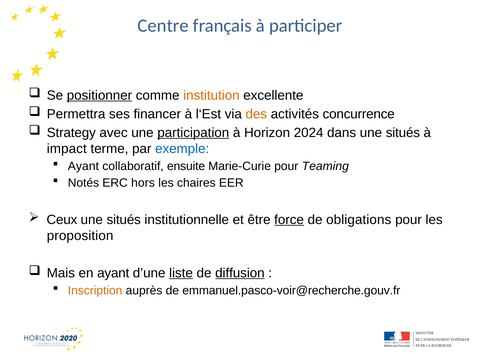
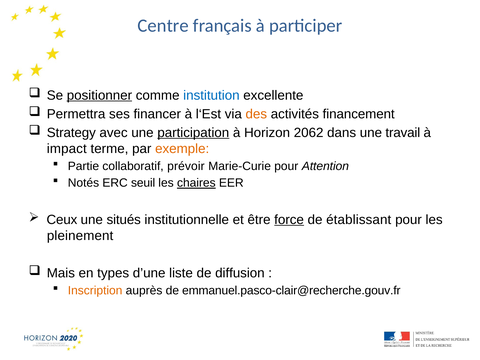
institution colour: orange -> blue
concurrence: concurrence -> financement
2024: 2024 -> 2062
dans une situés: situés -> travail
exemple colour: blue -> orange
Ayant at (83, 166): Ayant -> Partie
ensuite: ensuite -> prévoir
Teaming: Teaming -> Attention
hors: hors -> seuil
chaires underline: none -> present
obligations: obligations -> établissant
proposition: proposition -> pleinement
en ayant: ayant -> types
liste underline: present -> none
diffusion underline: present -> none
emmanuel.pasco-voir@recherche.gouv.fr: emmanuel.pasco-voir@recherche.gouv.fr -> emmanuel.pasco-clair@recherche.gouv.fr
